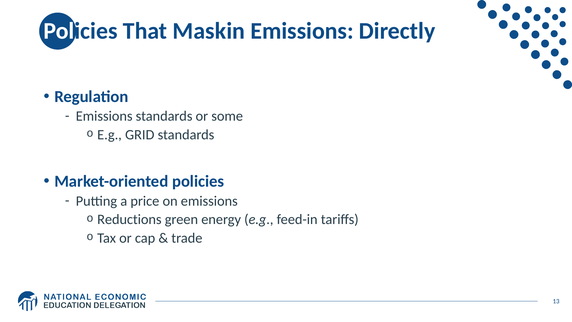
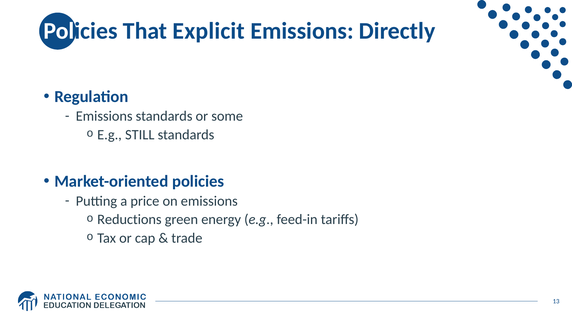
Maskin: Maskin -> Explicit
GRID: GRID -> STILL
